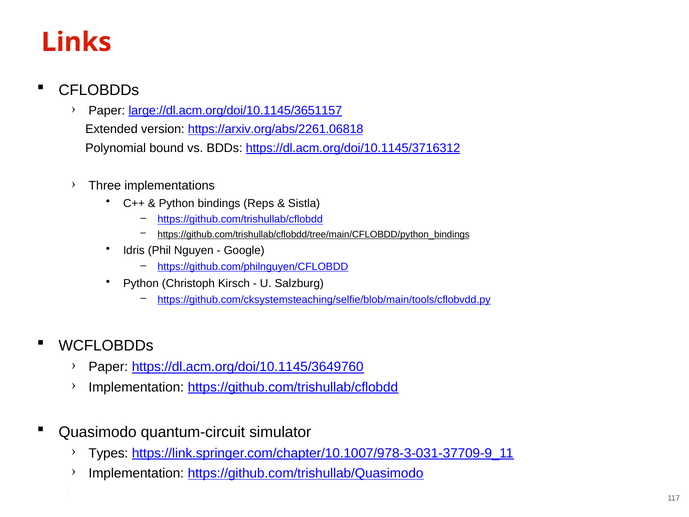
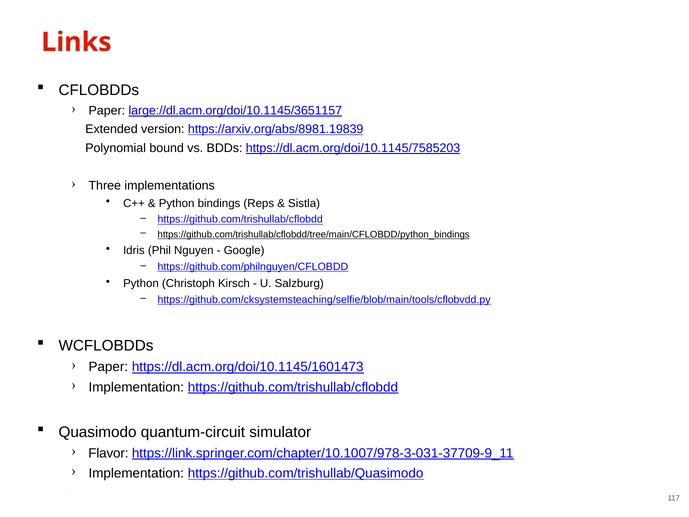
https://arxiv.org/abs/2261.06818: https://arxiv.org/abs/2261.06818 -> https://arxiv.org/abs/8981.19839
https://dl.acm.org/doi/10.1145/3716312: https://dl.acm.org/doi/10.1145/3716312 -> https://dl.acm.org/doi/10.1145/7585203
https://dl.acm.org/doi/10.1145/3649760: https://dl.acm.org/doi/10.1145/3649760 -> https://dl.acm.org/doi/10.1145/1601473
Types: Types -> Flavor
